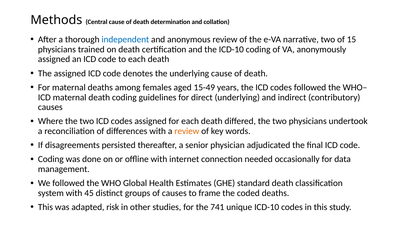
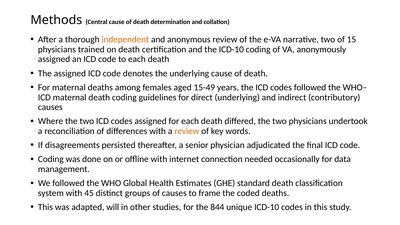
independent colour: blue -> orange
risk: risk -> will
741: 741 -> 844
